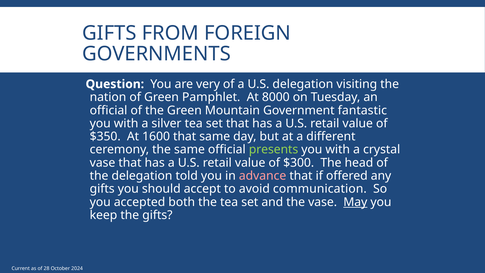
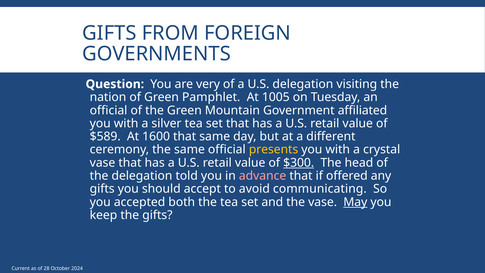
8000: 8000 -> 1005
fantastic: fantastic -> affiliated
$350: $350 -> $589
presents colour: light green -> yellow
$300 underline: none -> present
communication: communication -> communicating
